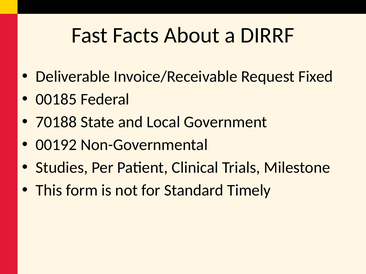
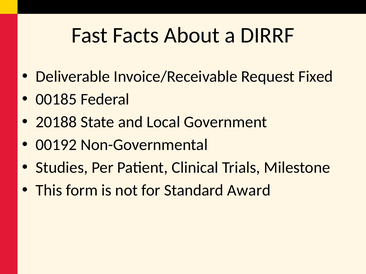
70188: 70188 -> 20188
Timely: Timely -> Award
